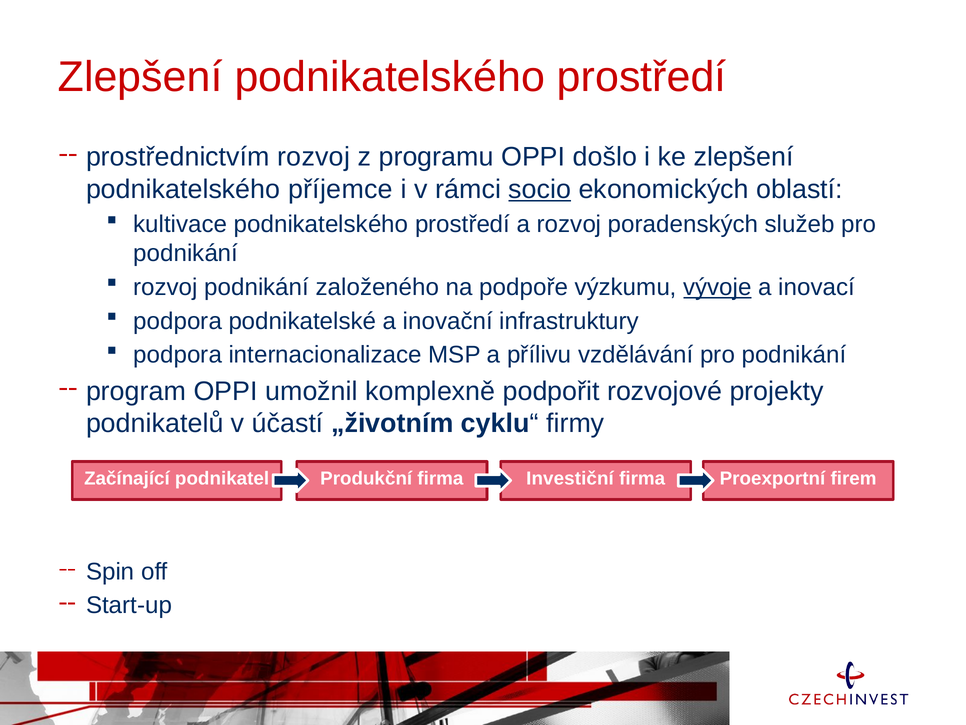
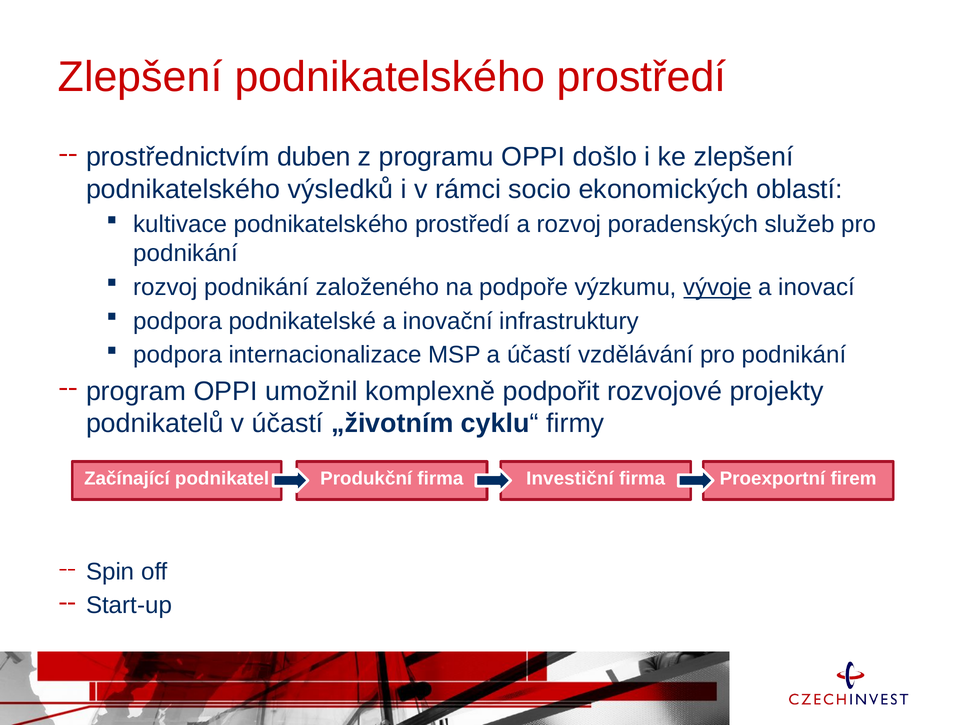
prostřednictvím rozvoj: rozvoj -> duben
příjemce: příjemce -> výsledků
socio underline: present -> none
a přílivu: přílivu -> účastí
